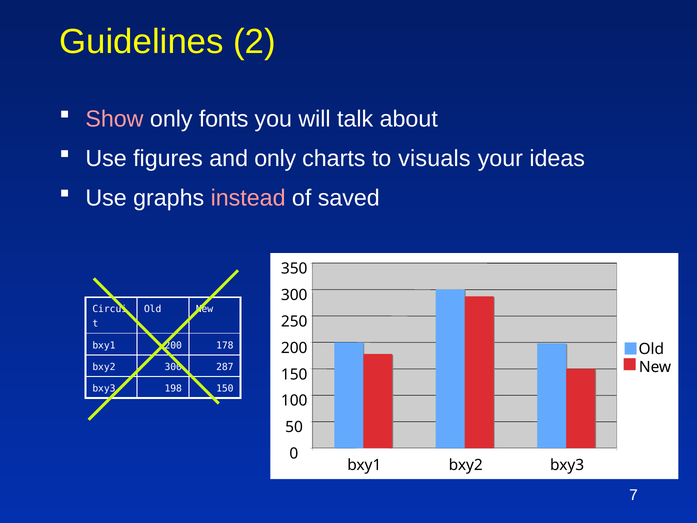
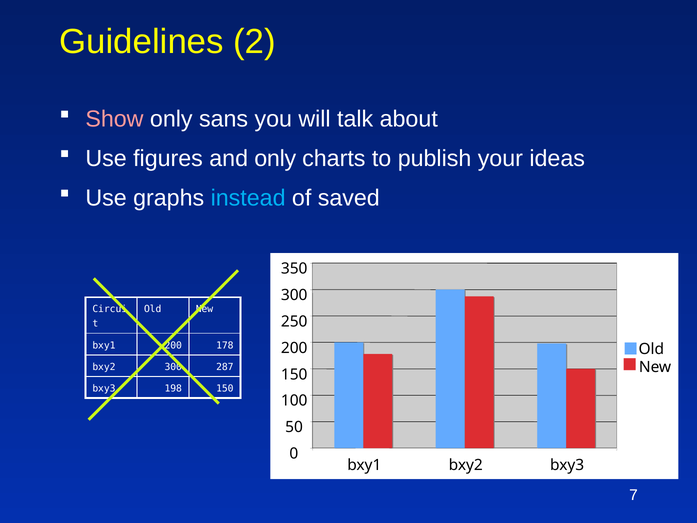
fonts: fonts -> sans
visuals: visuals -> publish
instead colour: pink -> light blue
